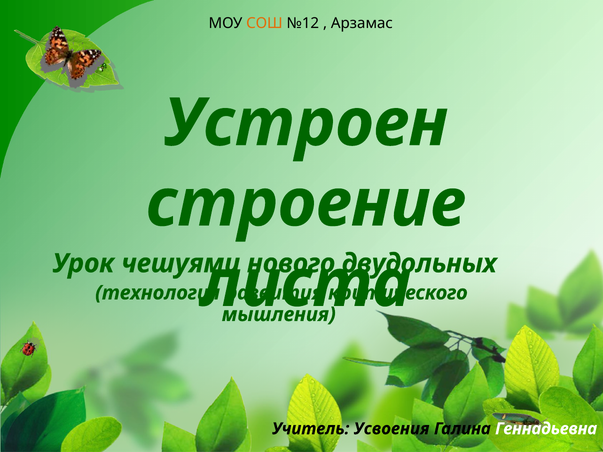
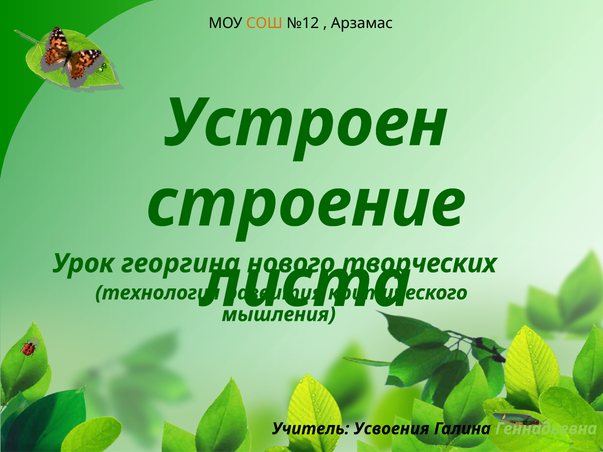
чешуями: чешуями -> георгина
двудольных: двудольных -> творческих
Геннадьевна colour: white -> light green
